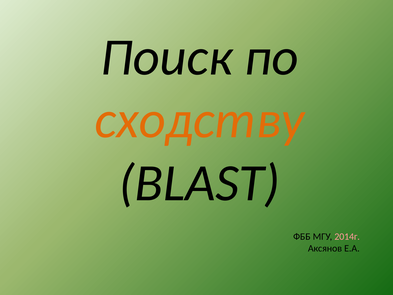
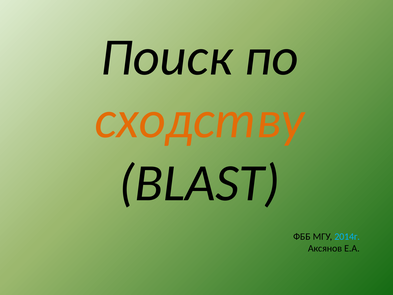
2014г colour: pink -> light blue
